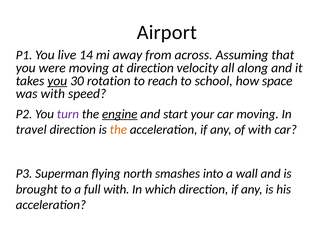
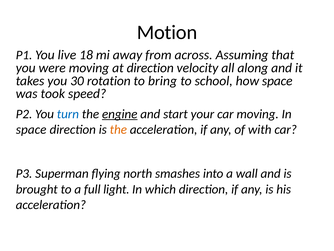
Airport: Airport -> Motion
14: 14 -> 18
you at (57, 81) underline: present -> none
reach: reach -> bring
was with: with -> took
turn colour: purple -> blue
travel at (31, 129): travel -> space
full with: with -> light
